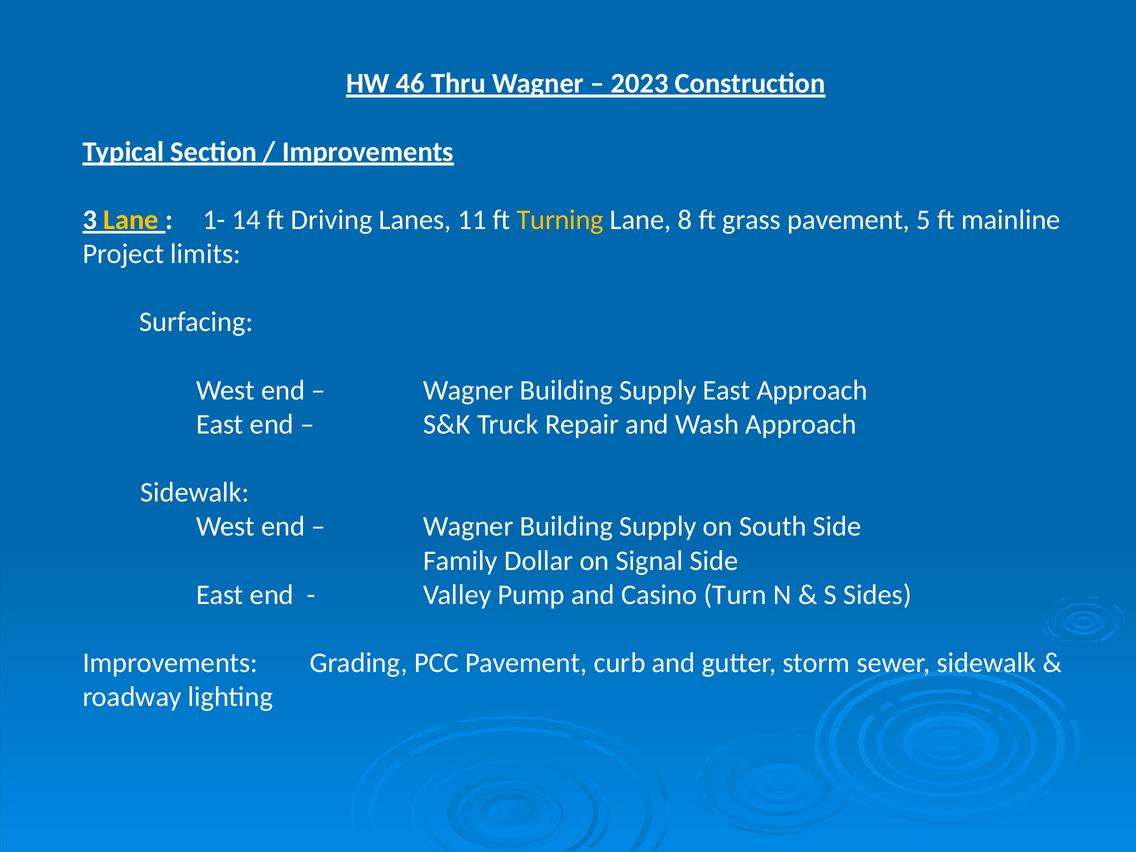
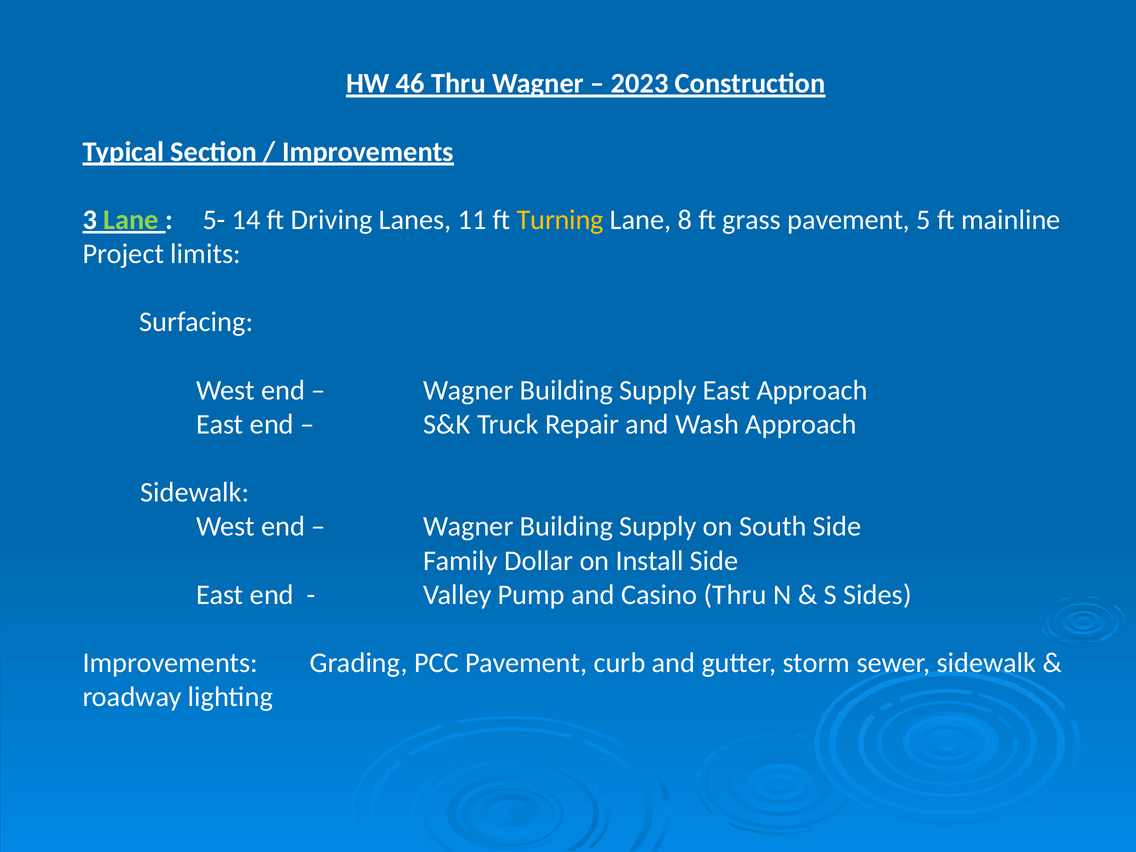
Lane at (131, 220) colour: yellow -> light green
1-: 1- -> 5-
Signal: Signal -> Install
Casino Turn: Turn -> Thru
